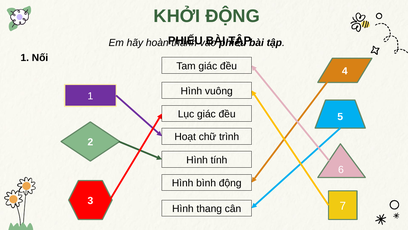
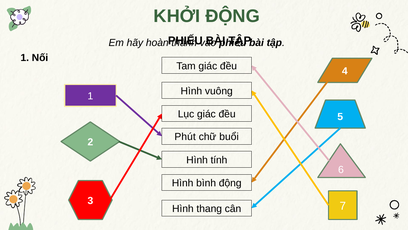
Hoạt: Hoạt -> Phút
trình: trình -> buổi
